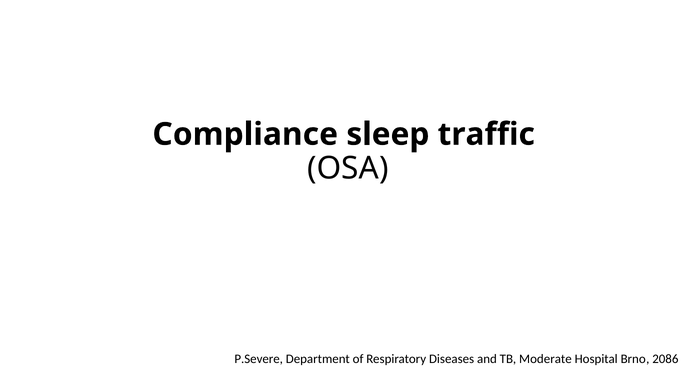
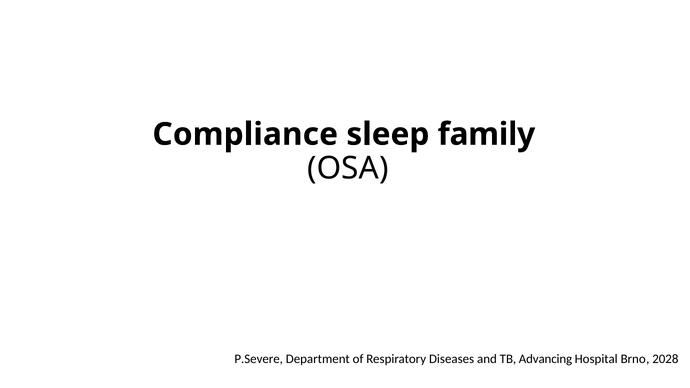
traffic: traffic -> family
Moderate: Moderate -> Advancing
2086: 2086 -> 2028
